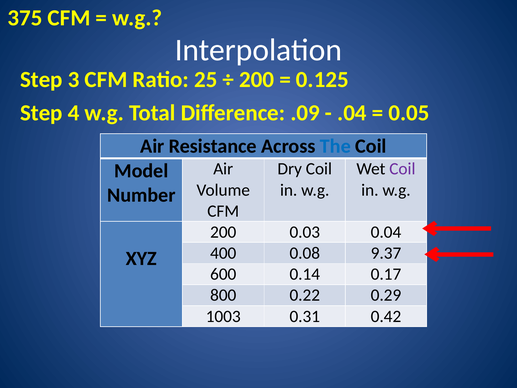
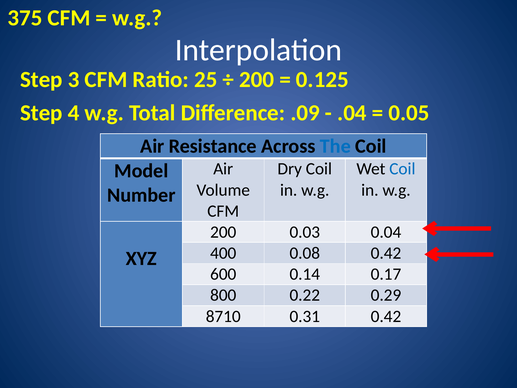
Coil at (402, 169) colour: purple -> blue
0.08 9.37: 9.37 -> 0.42
1003: 1003 -> 8710
